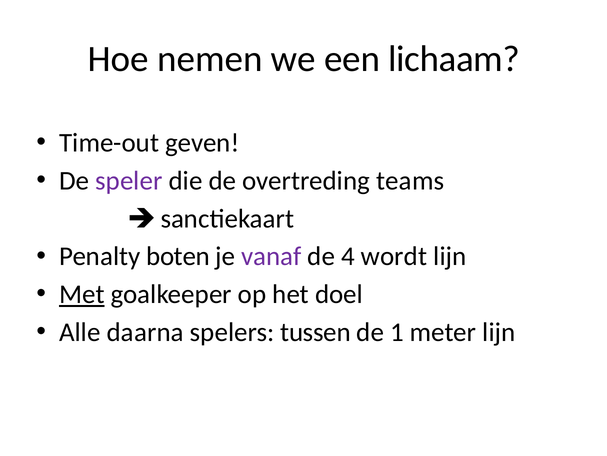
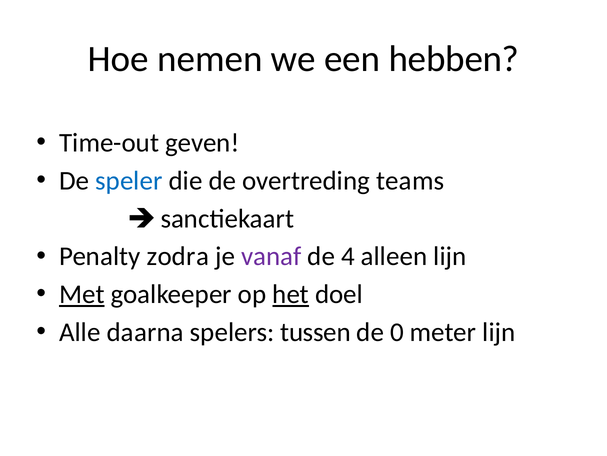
lichaam: lichaam -> hebben
speler colour: purple -> blue
boten: boten -> zodra
wordt: wordt -> alleen
het underline: none -> present
1: 1 -> 0
